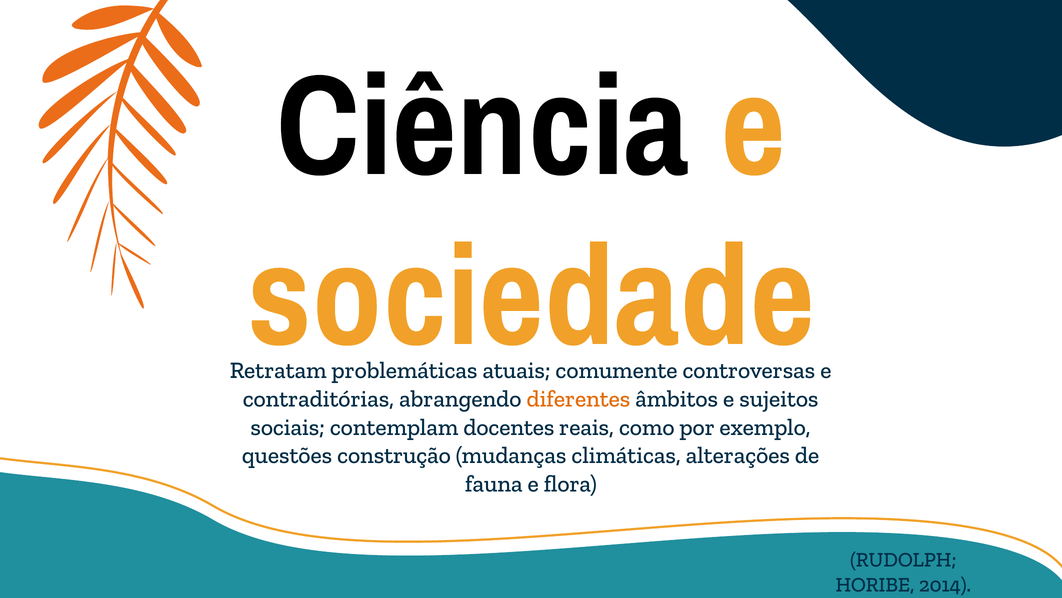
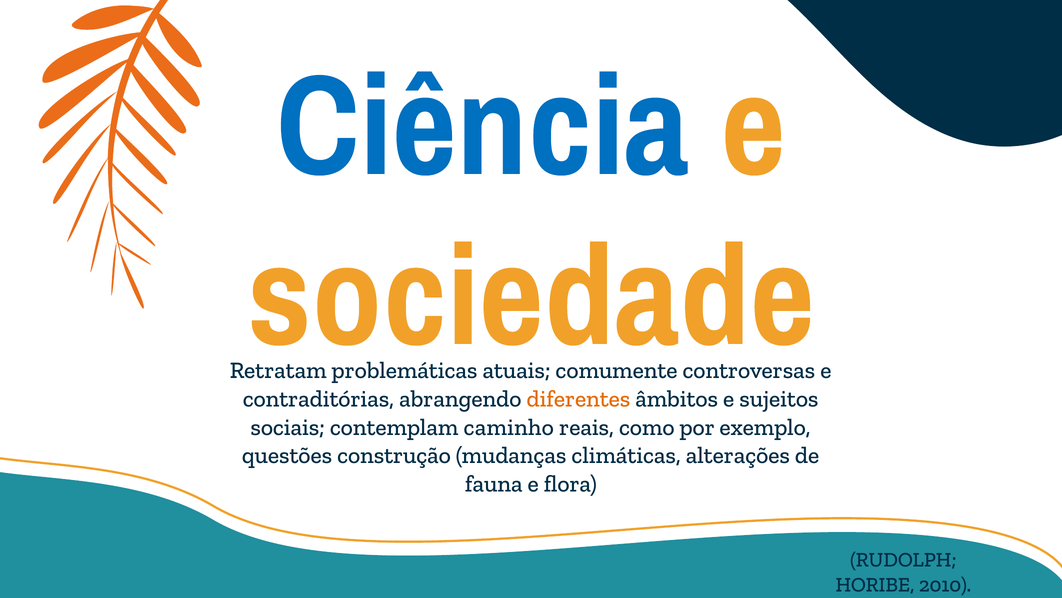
Ciência colour: black -> blue
docentes: docentes -> caminho
2014: 2014 -> 2010
